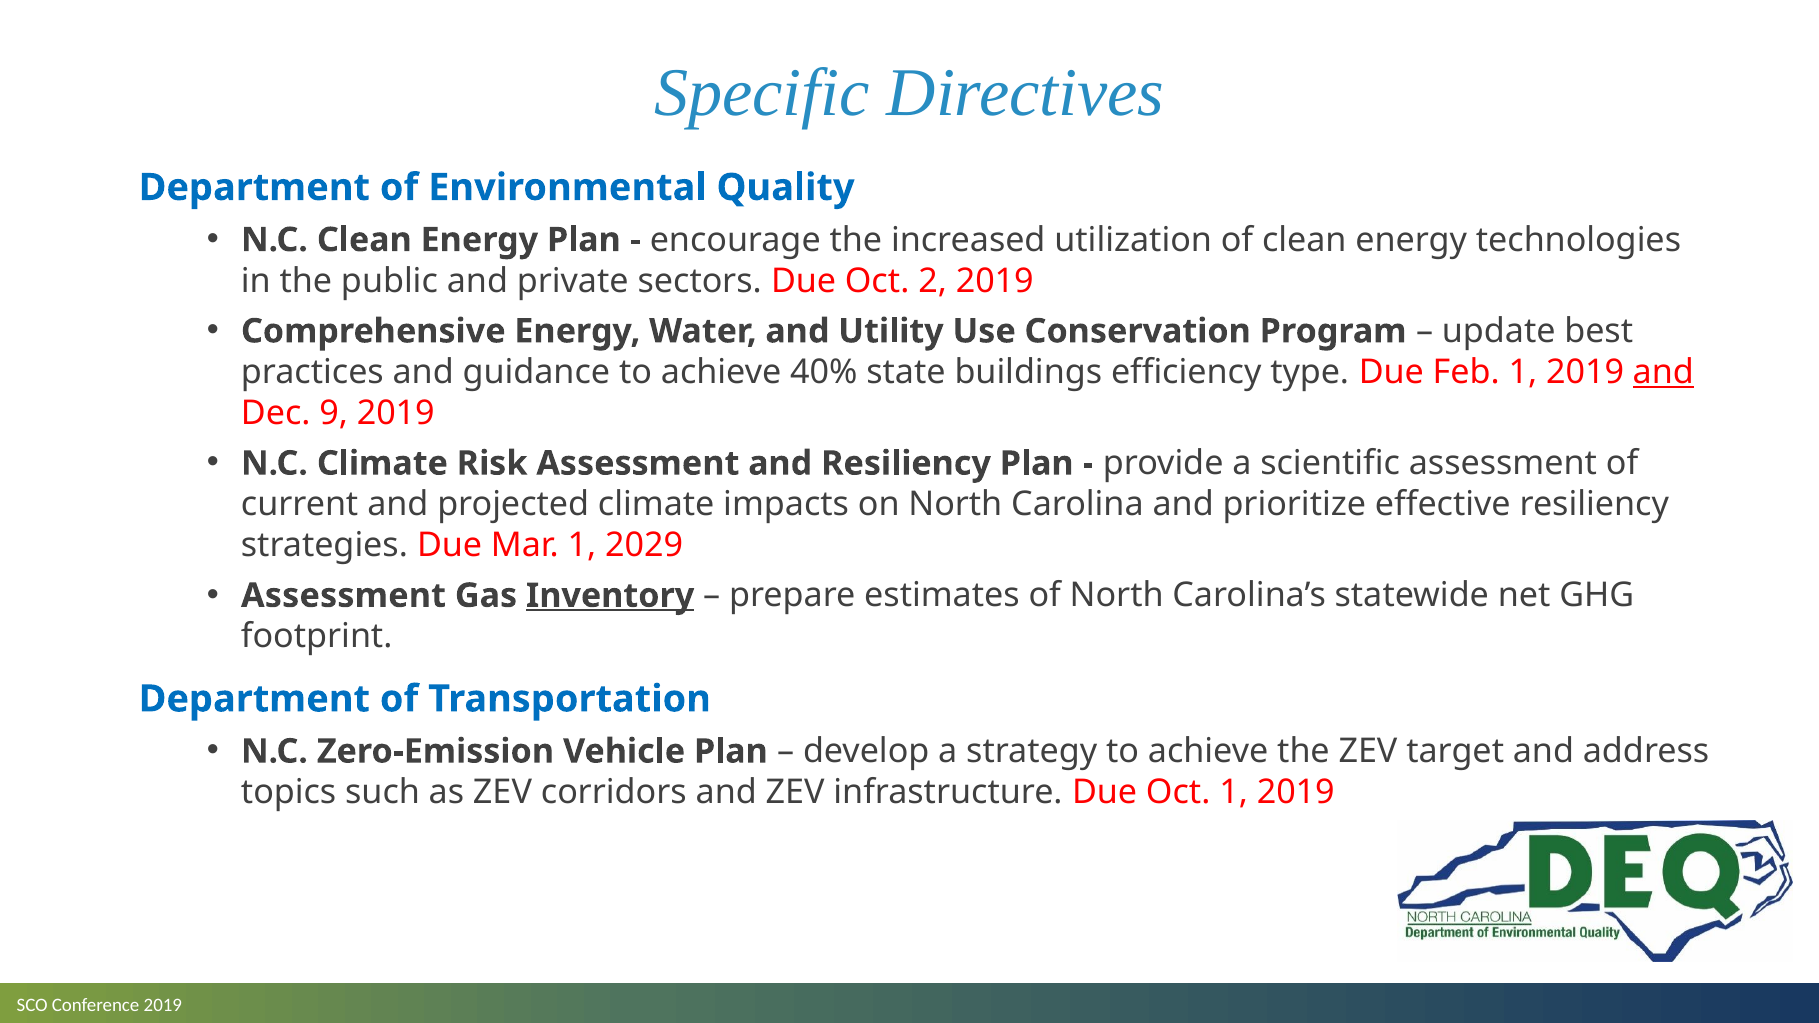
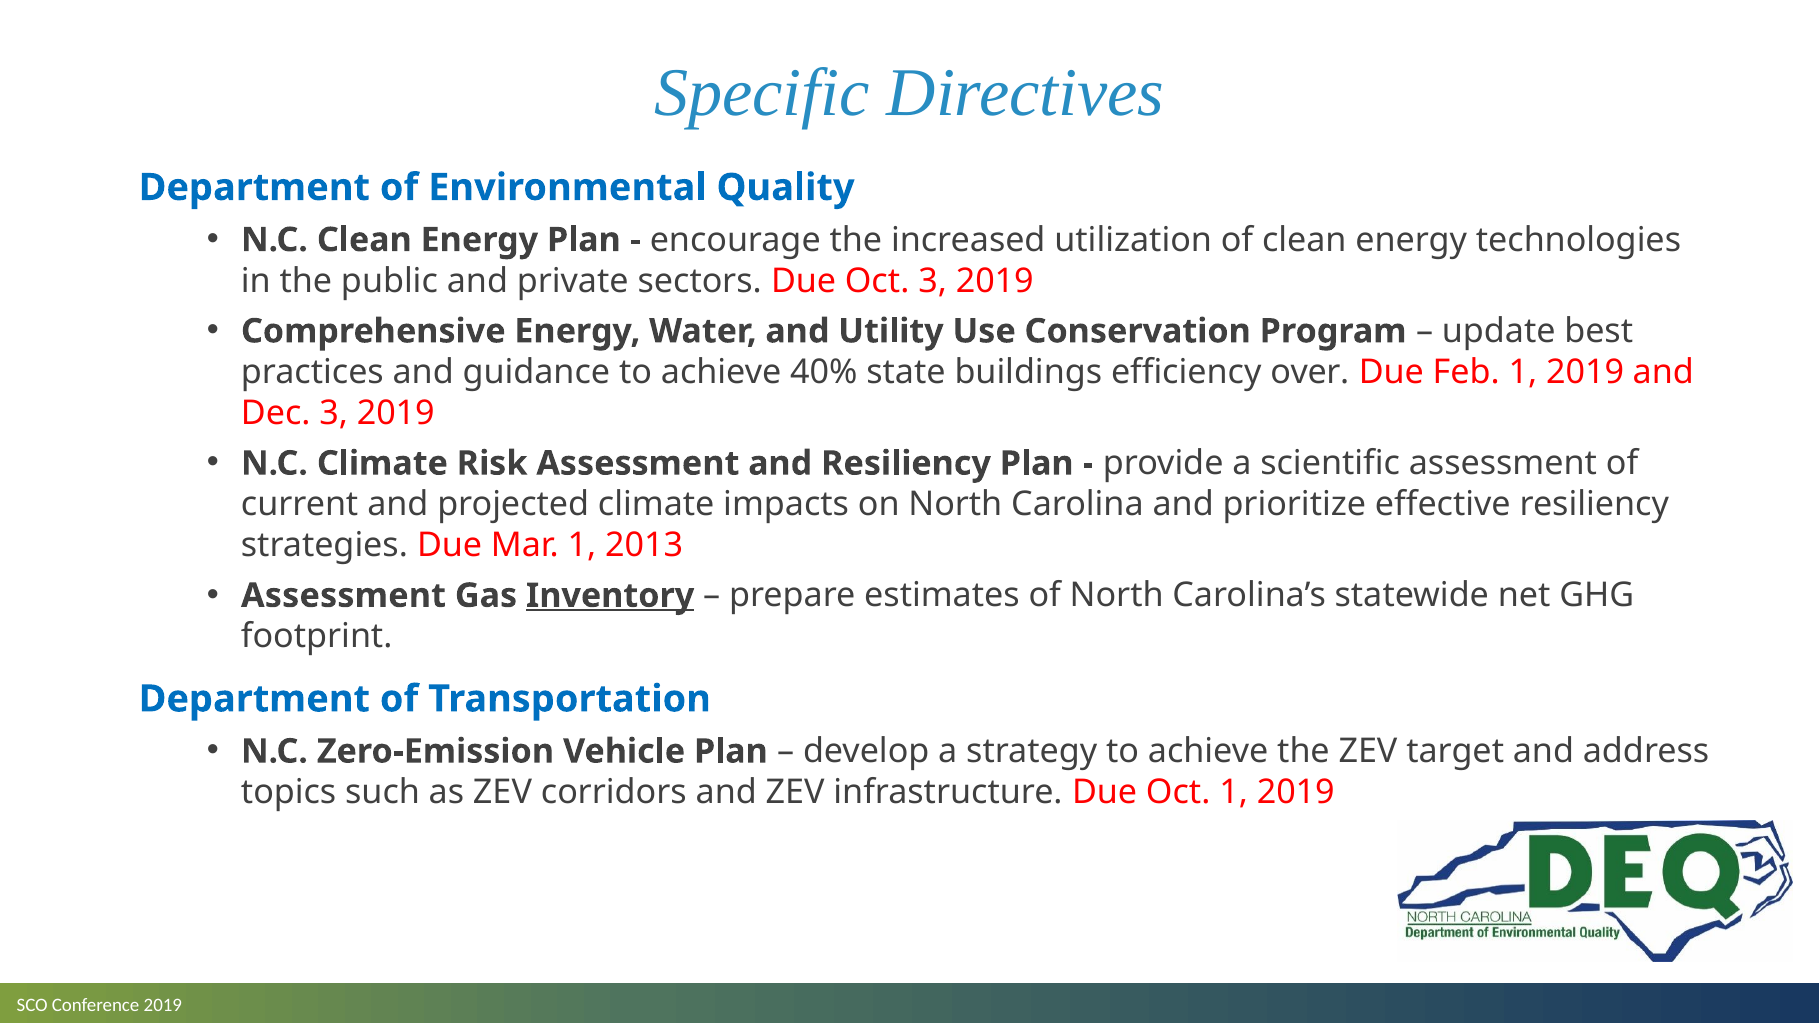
Oct 2: 2 -> 3
type: type -> over
and at (1663, 372) underline: present -> none
Dec 9: 9 -> 3
2029: 2029 -> 2013
